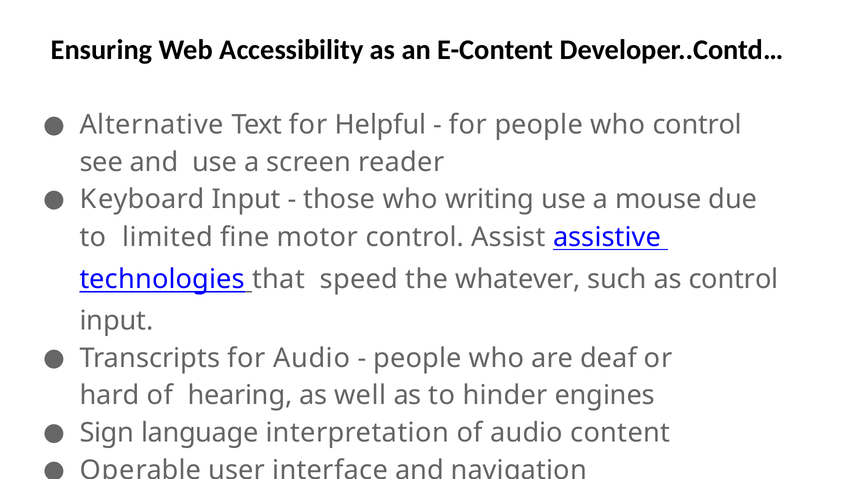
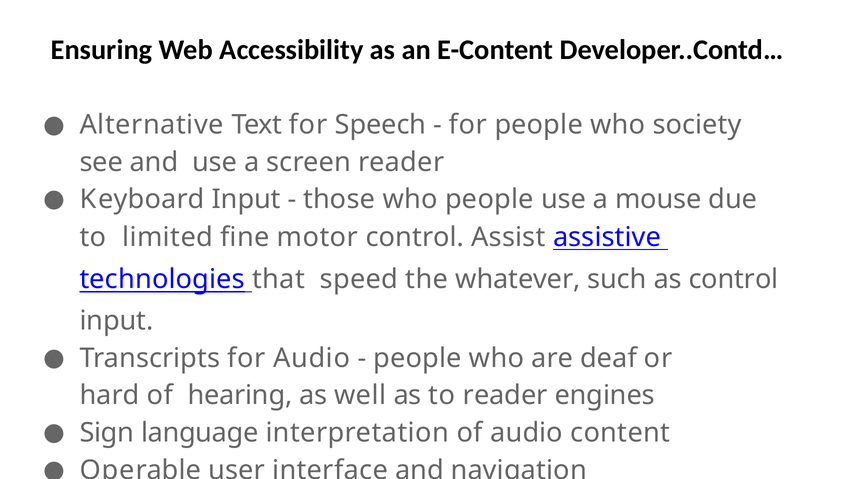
Helpful: Helpful -> Speech
who control: control -> society
who writing: writing -> people
to hinder: hinder -> reader
